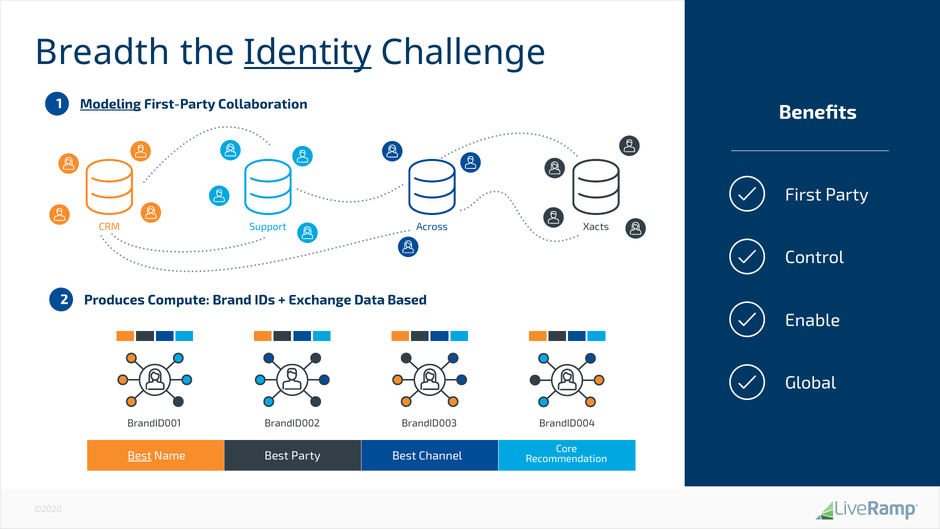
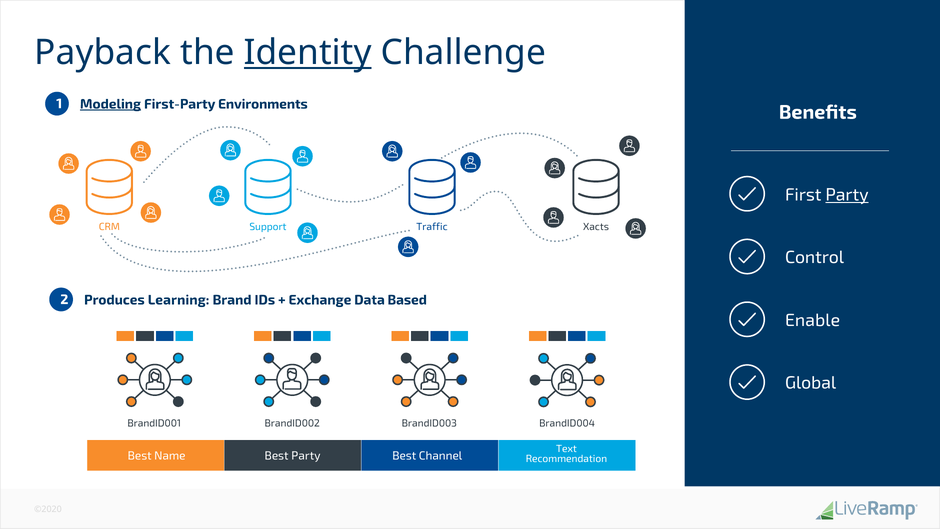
Breadth: Breadth -> Payback
Collaboration: Collaboration -> Environments
Party at (847, 195) underline: none -> present
Across: Across -> Traffic
Compute: Compute -> Learning
Core: Core -> Text
Best at (140, 456) underline: present -> none
